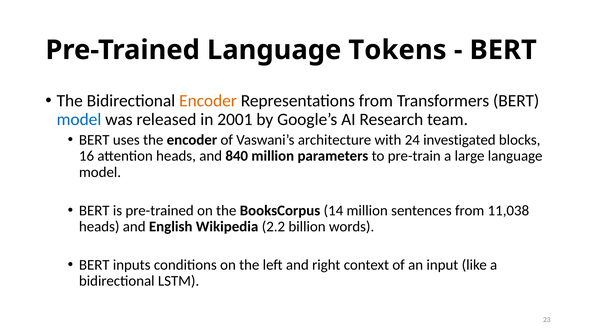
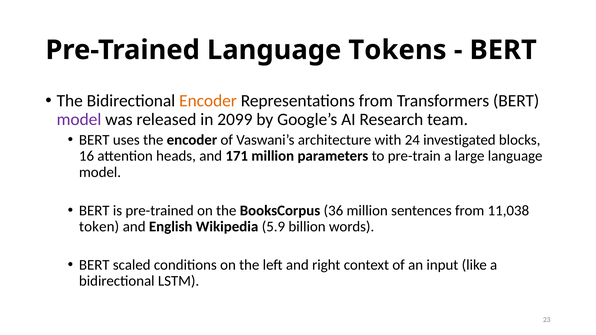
model at (79, 120) colour: blue -> purple
2001: 2001 -> 2099
840: 840 -> 171
14: 14 -> 36
heads at (99, 227): heads -> token
2.2: 2.2 -> 5.9
inputs: inputs -> scaled
